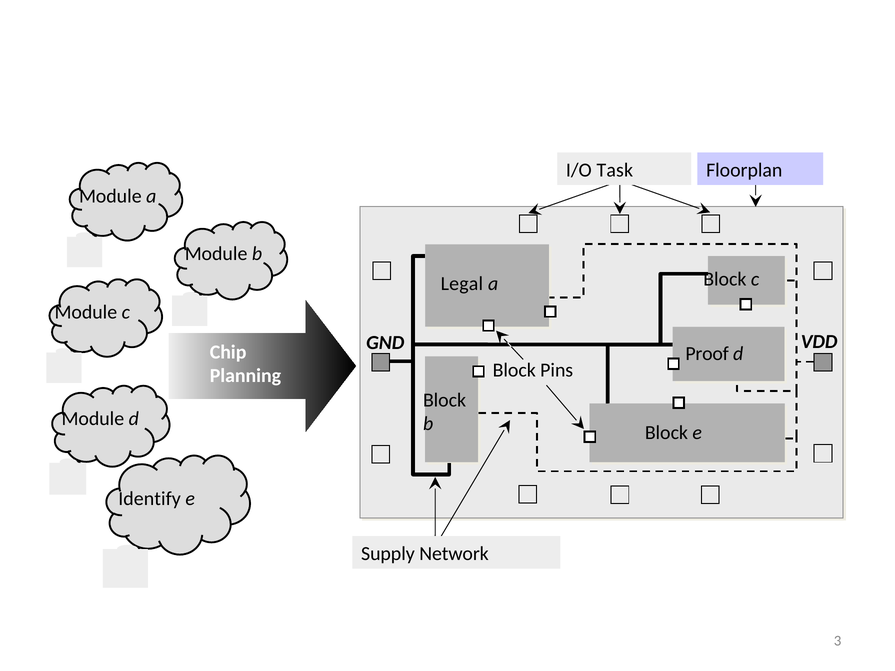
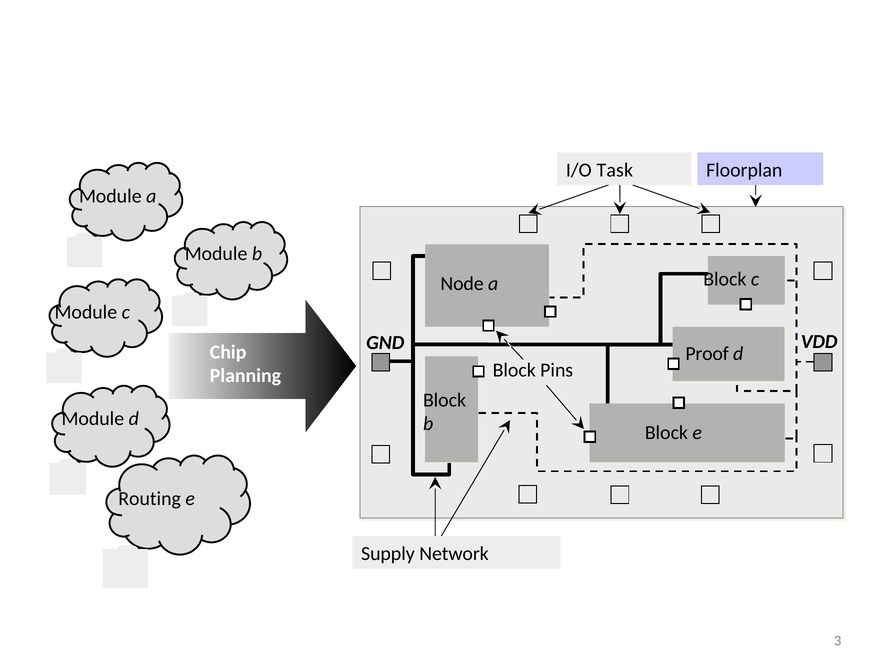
Legal: Legal -> Node
Identify: Identify -> Routing
